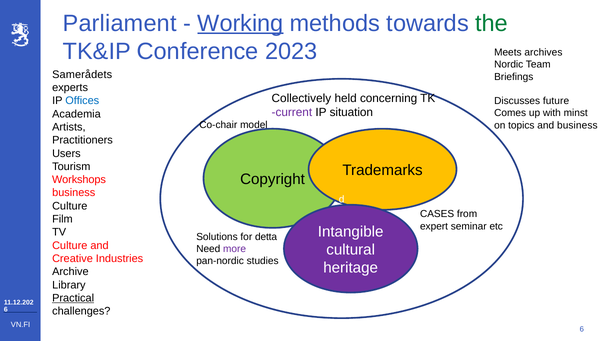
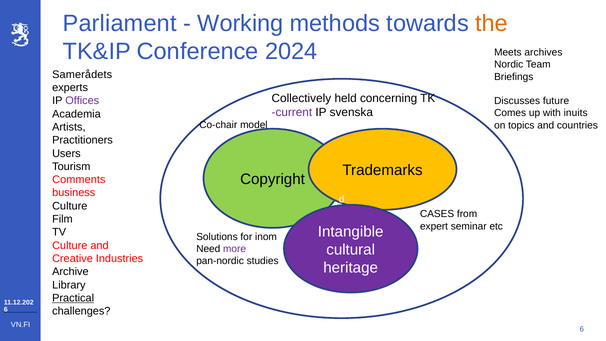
Working underline: present -> none
the colour: green -> orange
2023: 2023 -> 2024
Offices colour: blue -> purple
situation: situation -> svenska
minst: minst -> inuits
and business: business -> countries
Workshops: Workshops -> Comments
detta: detta -> inom
